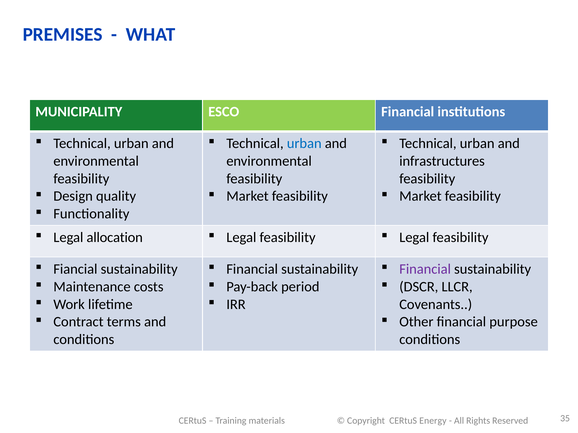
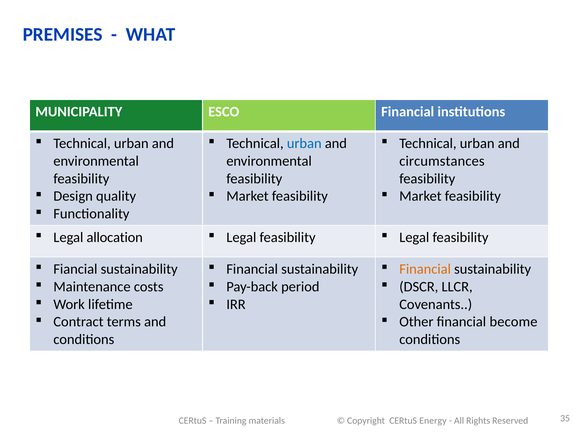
infrastructures: infrastructures -> circumstances
Financial at (425, 269) colour: purple -> orange
purpose: purpose -> become
